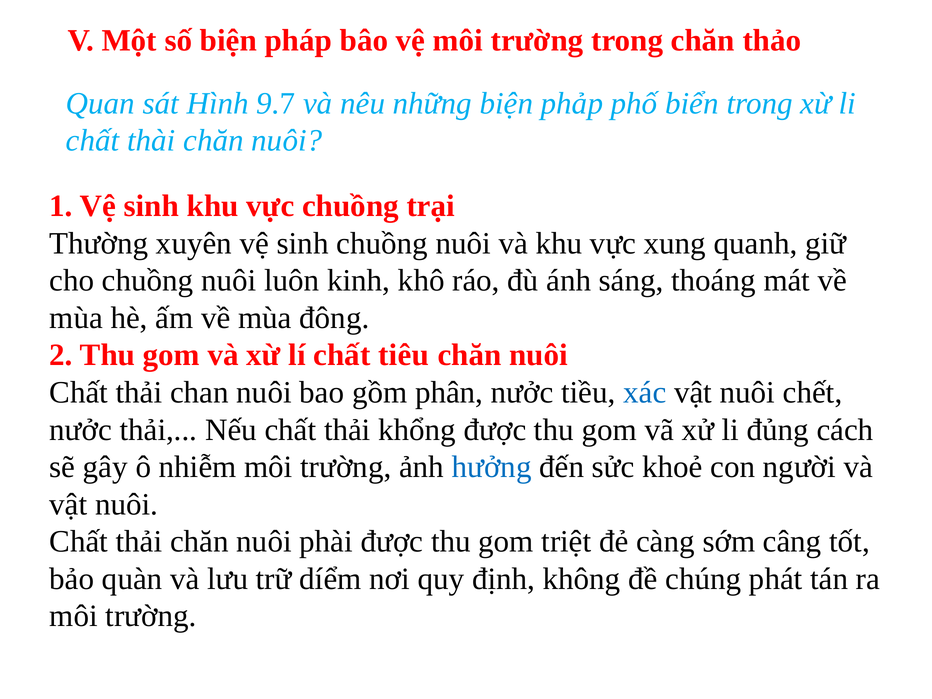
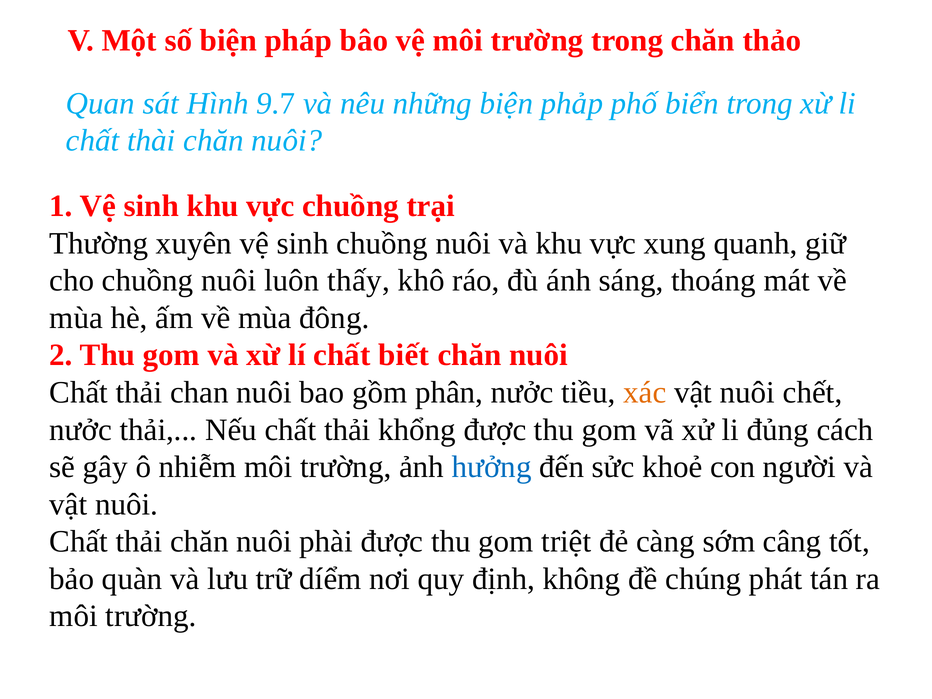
kinh: kinh -> thấy
tiêu: tiêu -> biết
xác colour: blue -> orange
